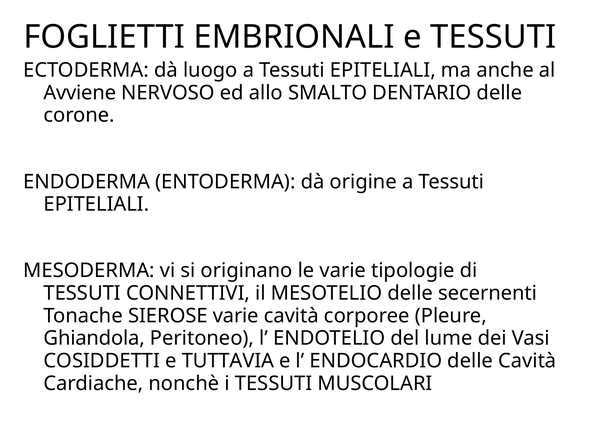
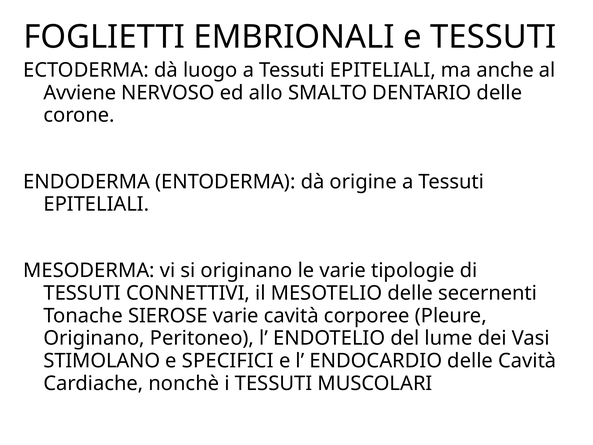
Ghiandola at (94, 338): Ghiandola -> Originano
COSIDDETTI: COSIDDETTI -> STIMOLANO
TUTTAVIA: TUTTAVIA -> SPECIFICI
